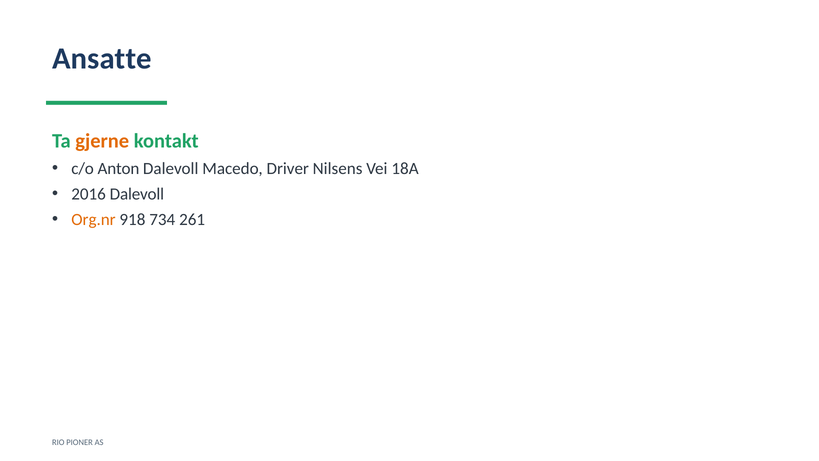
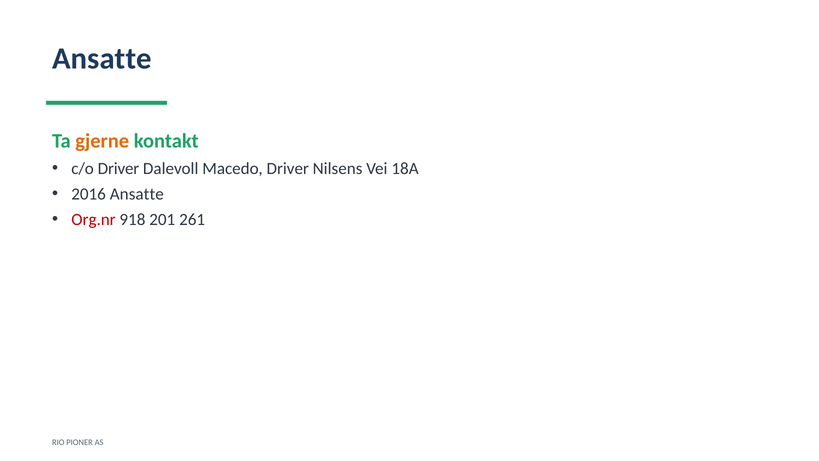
c/o Anton: Anton -> Driver
2016 Dalevoll: Dalevoll -> Ansatte
Org.nr colour: orange -> red
734: 734 -> 201
